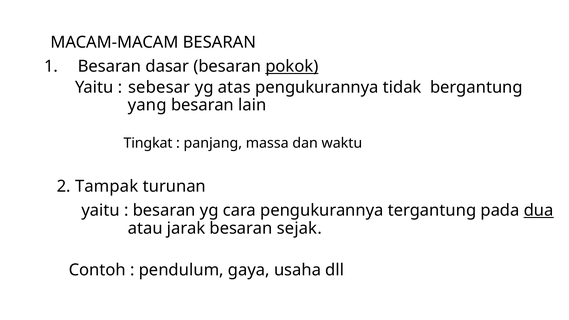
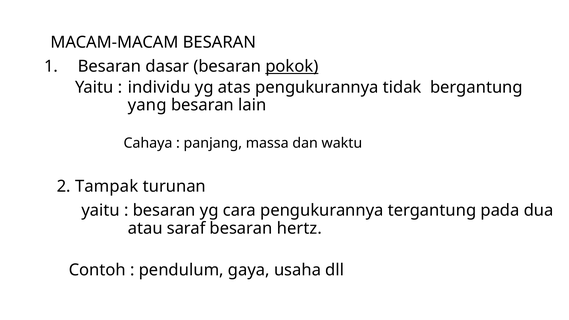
sebesar: sebesar -> individu
Tingkat: Tingkat -> Cahaya
dua underline: present -> none
jarak: jarak -> saraf
sejak: sejak -> hertz
